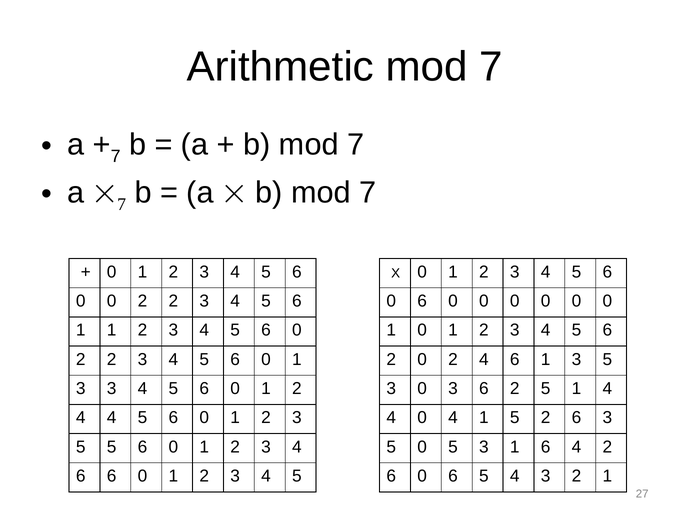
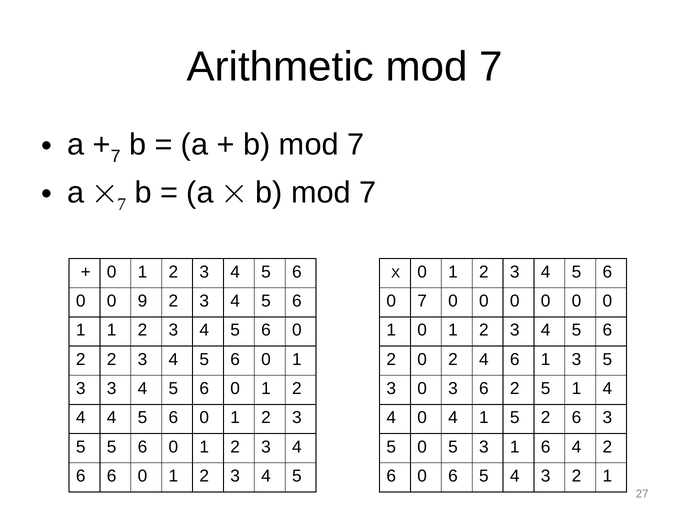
0 0 2: 2 -> 9
6 at (422, 301): 6 -> 7
